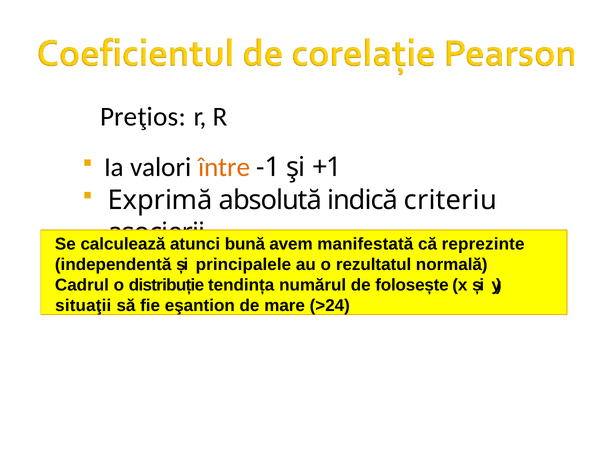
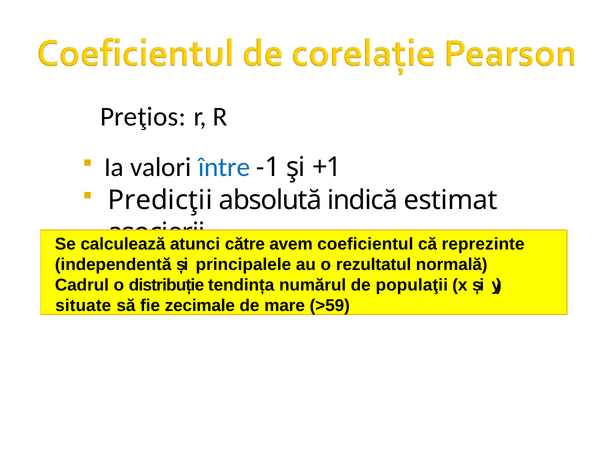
între colour: orange -> blue
Exprimă: Exprimă -> Predicţii
criteriu: criteriu -> estimat
bună: bună -> către
manifestată: manifestată -> coeficientul
folosește: folosește -> populaţii
situaţii: situaţii -> situate
eşantion: eşantion -> zecimale
>24: >24 -> >59
